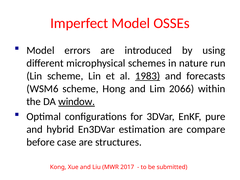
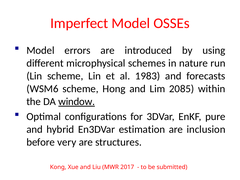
1983 underline: present -> none
2066: 2066 -> 2085
compare: compare -> inclusion
case: case -> very
